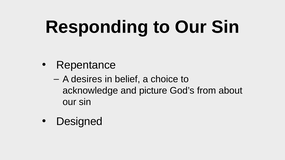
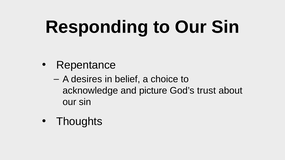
from: from -> trust
Designed: Designed -> Thoughts
